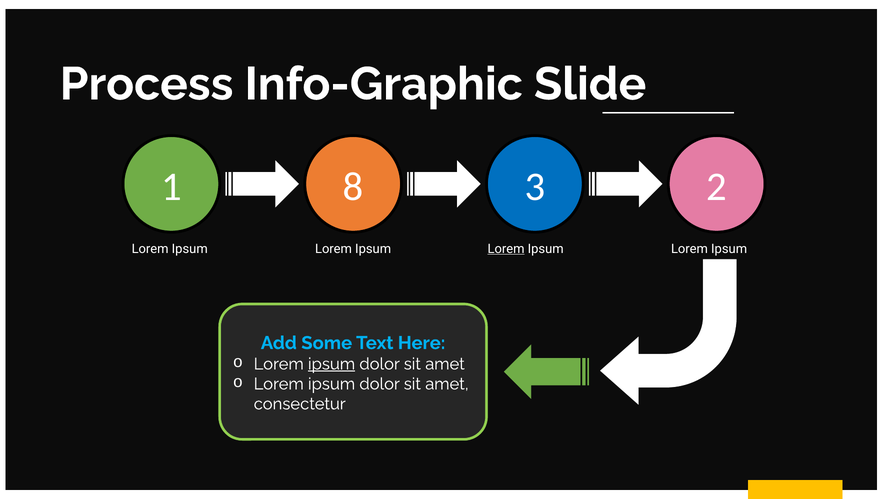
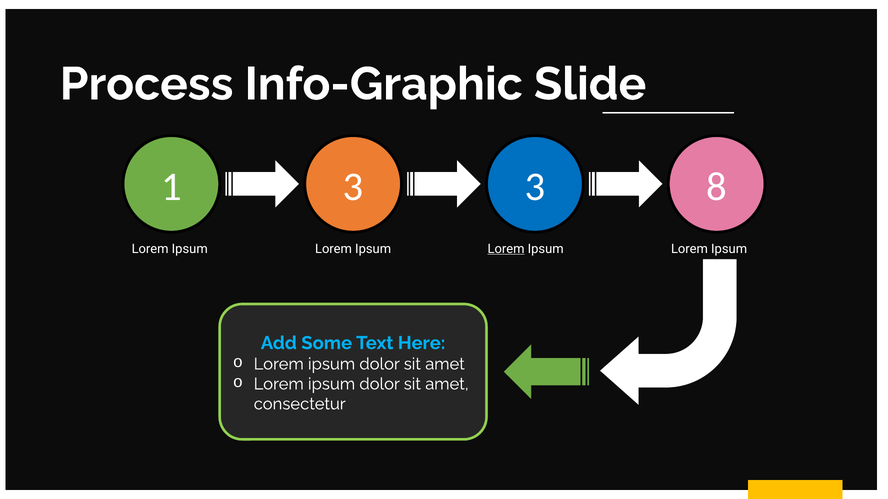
1 8: 8 -> 3
2: 2 -> 8
ipsum at (332, 364) underline: present -> none
